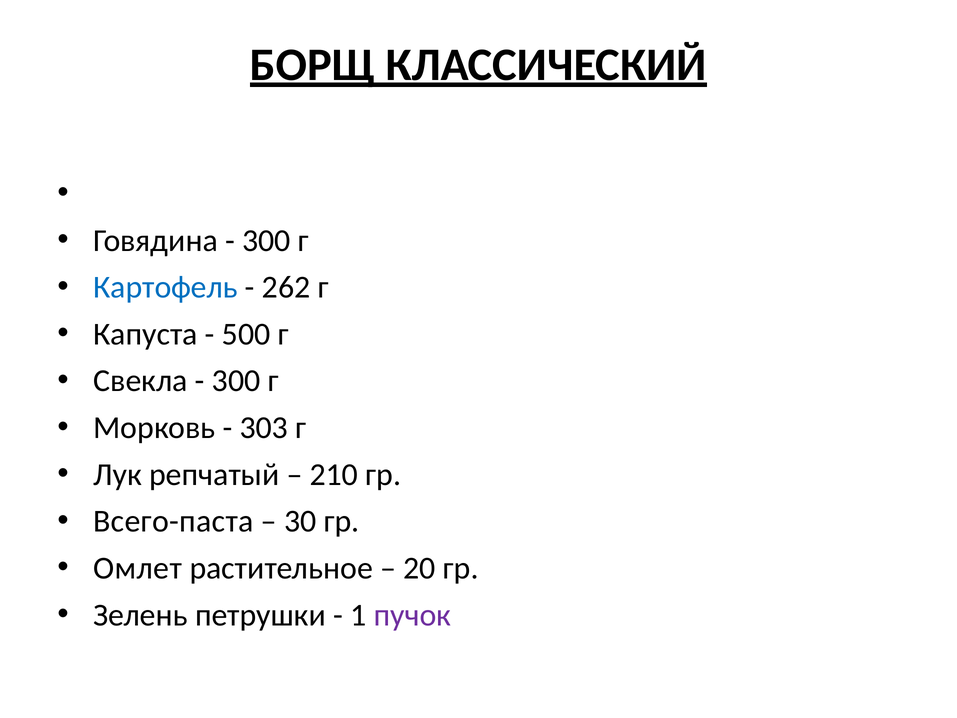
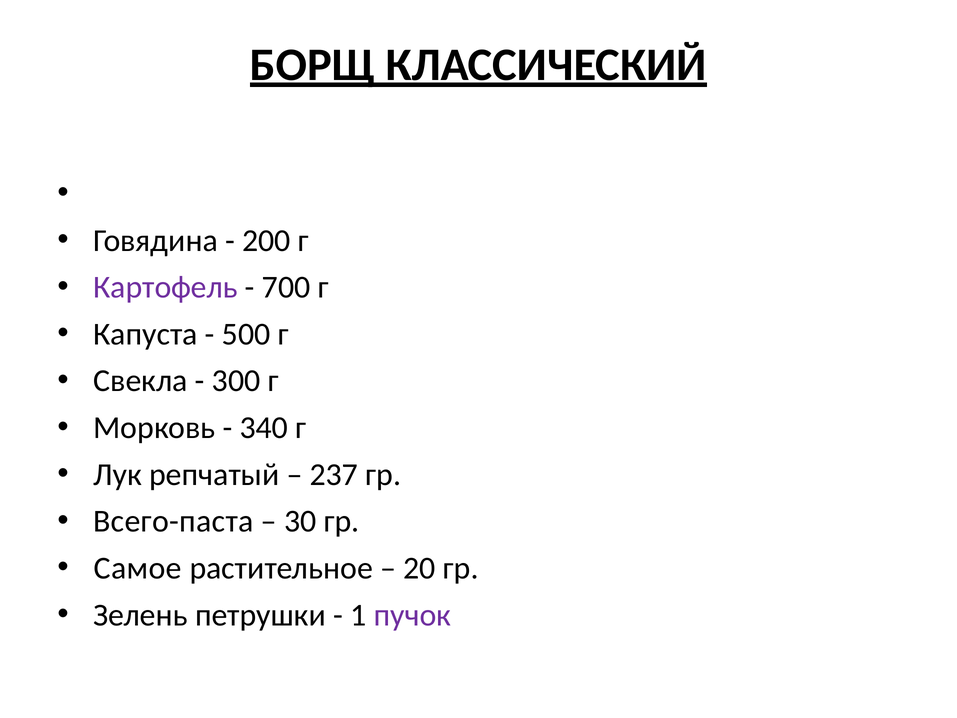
300 at (266, 240): 300 -> 200
Картофель colour: blue -> purple
262: 262 -> 700
303: 303 -> 340
210: 210 -> 237
Омлет: Омлет -> Самое
